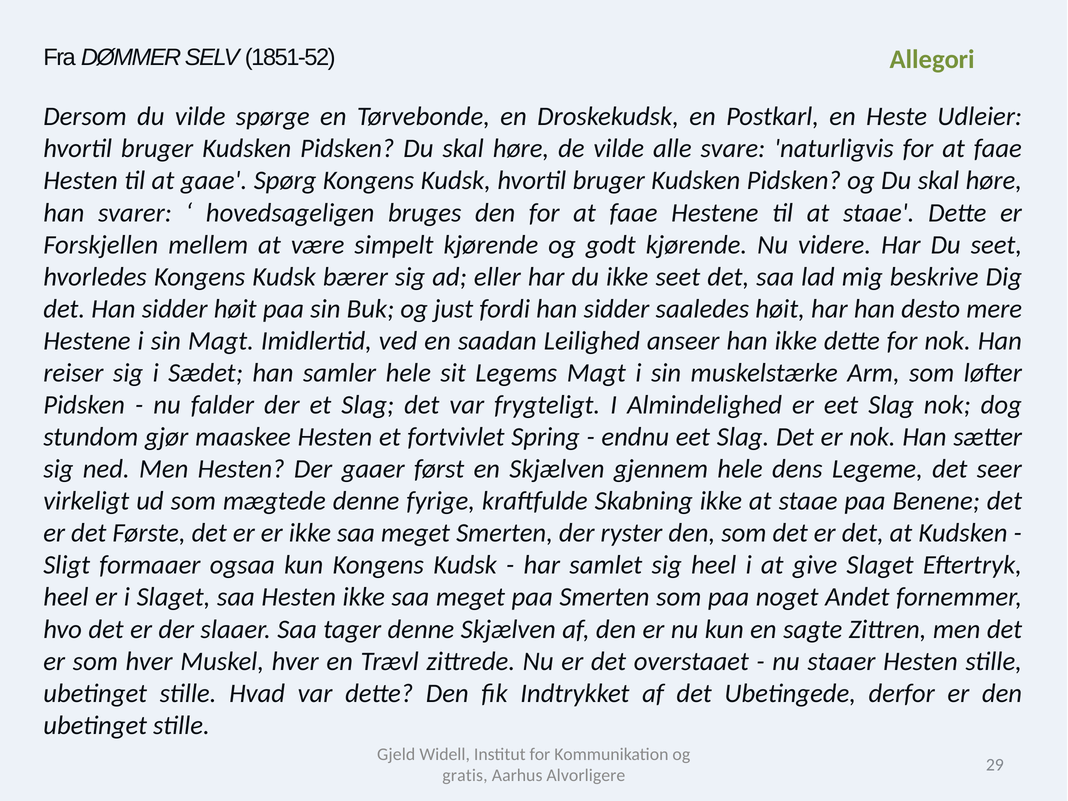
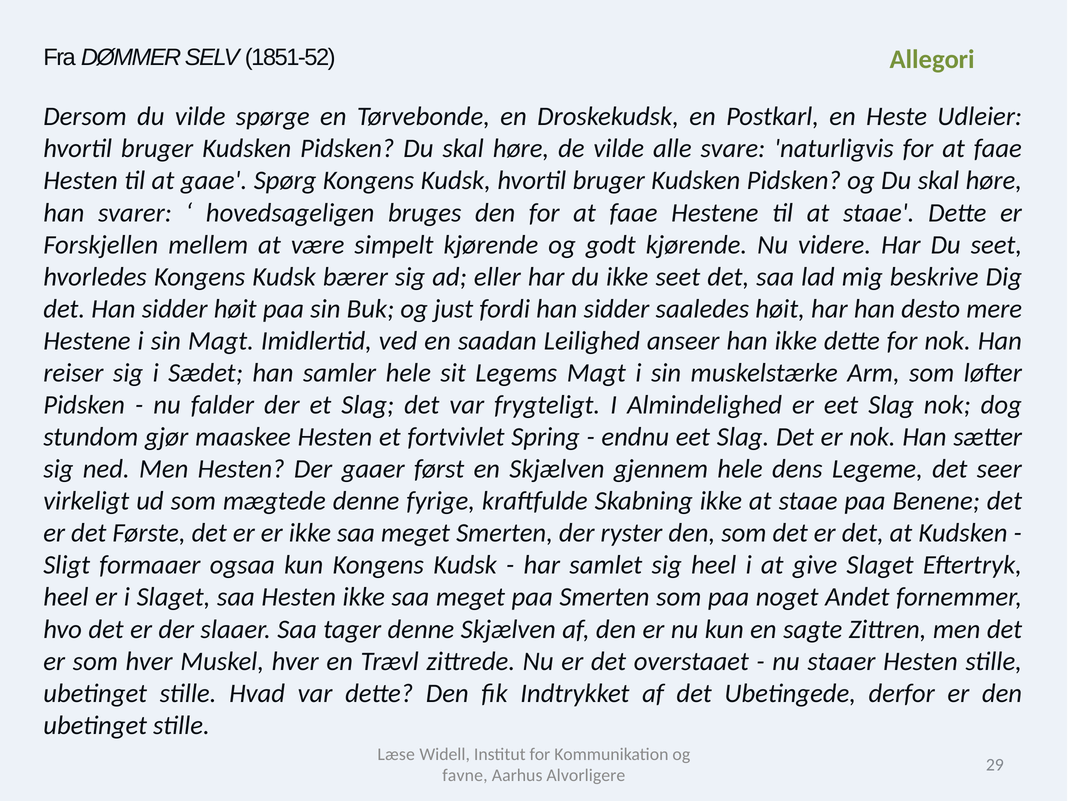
Gjeld: Gjeld -> Læse
gratis: gratis -> favne
